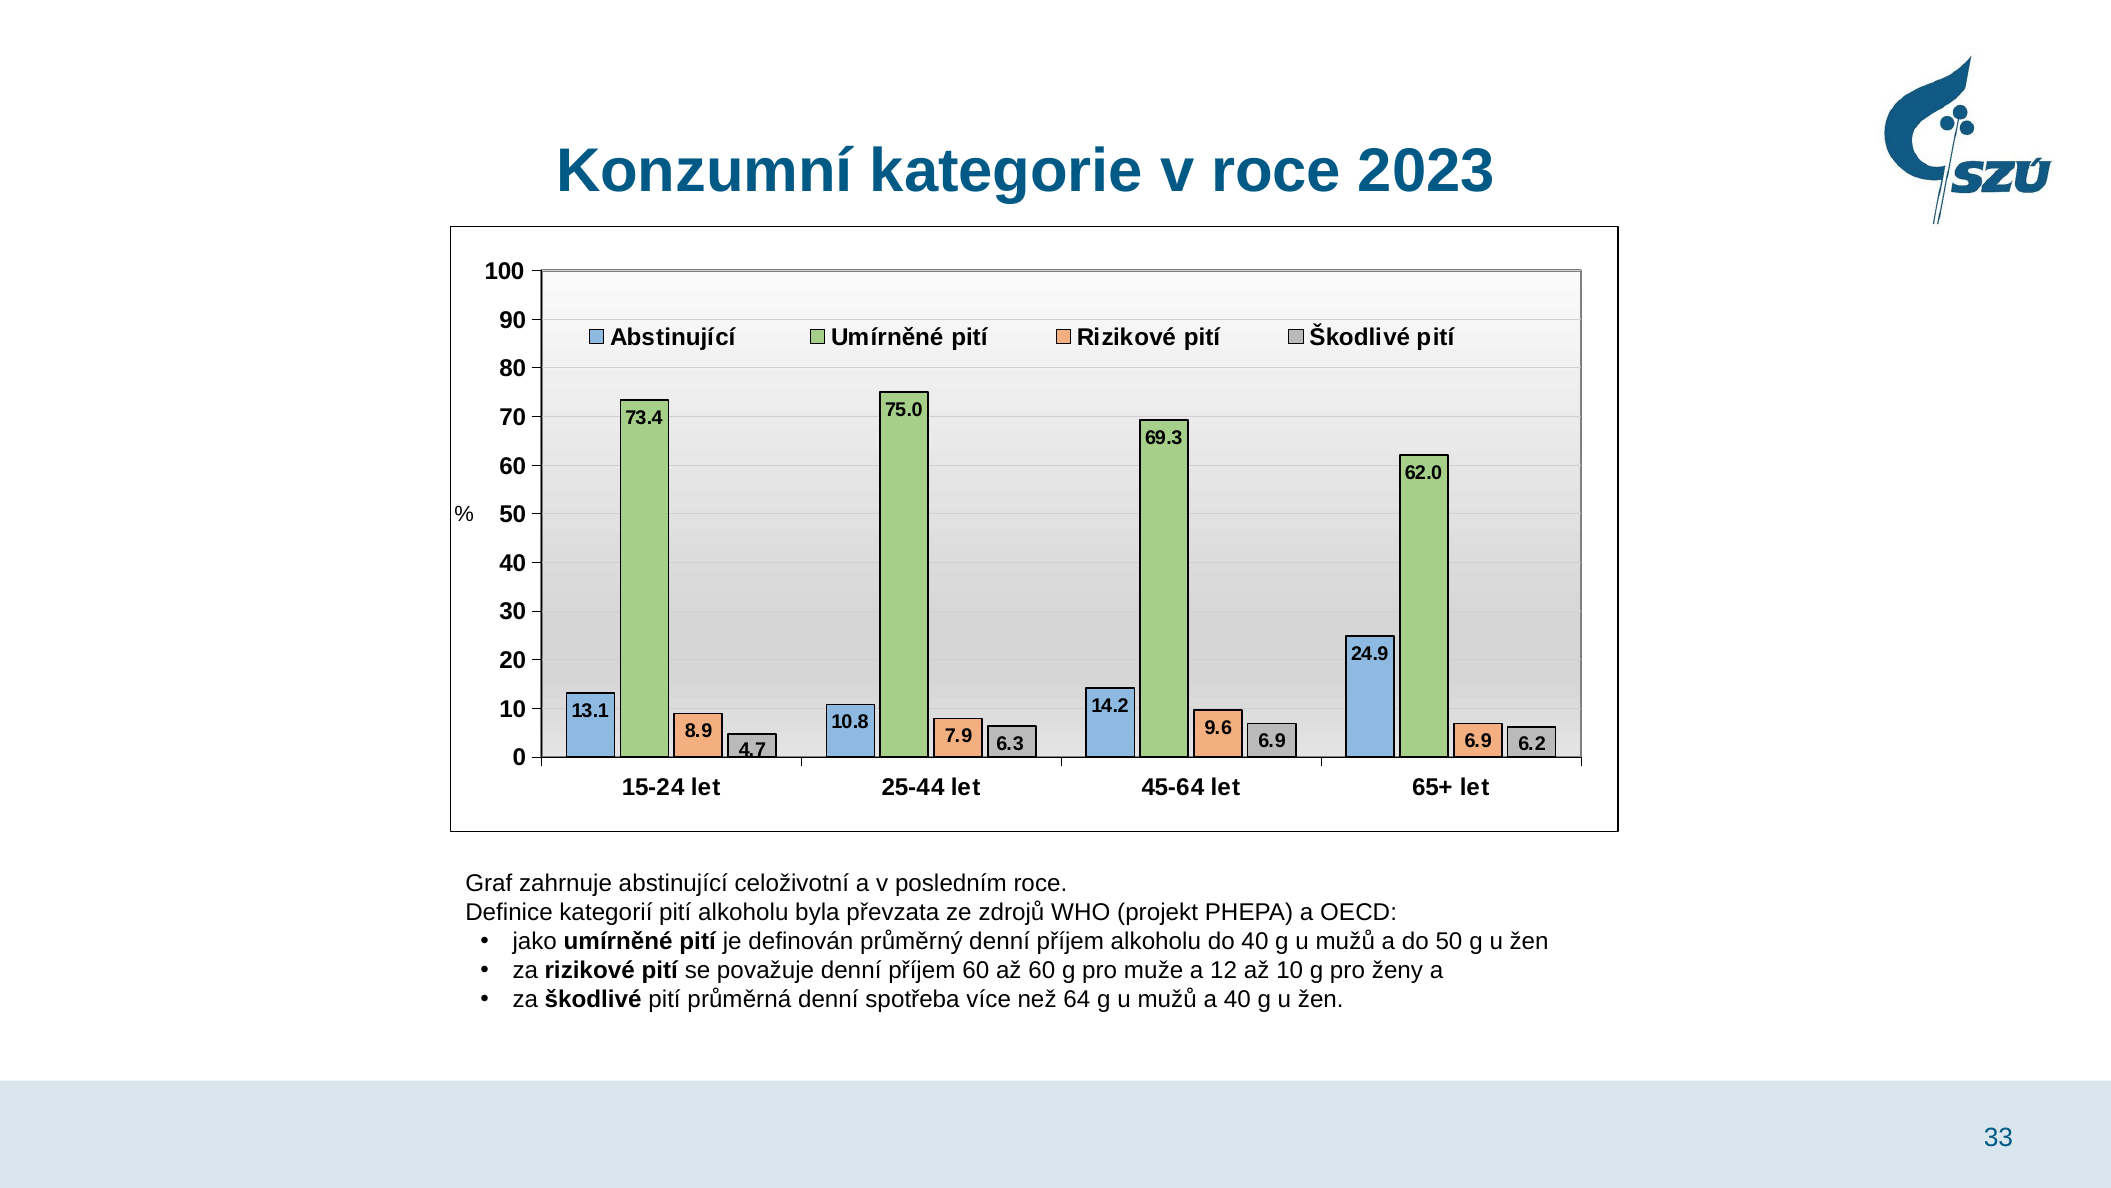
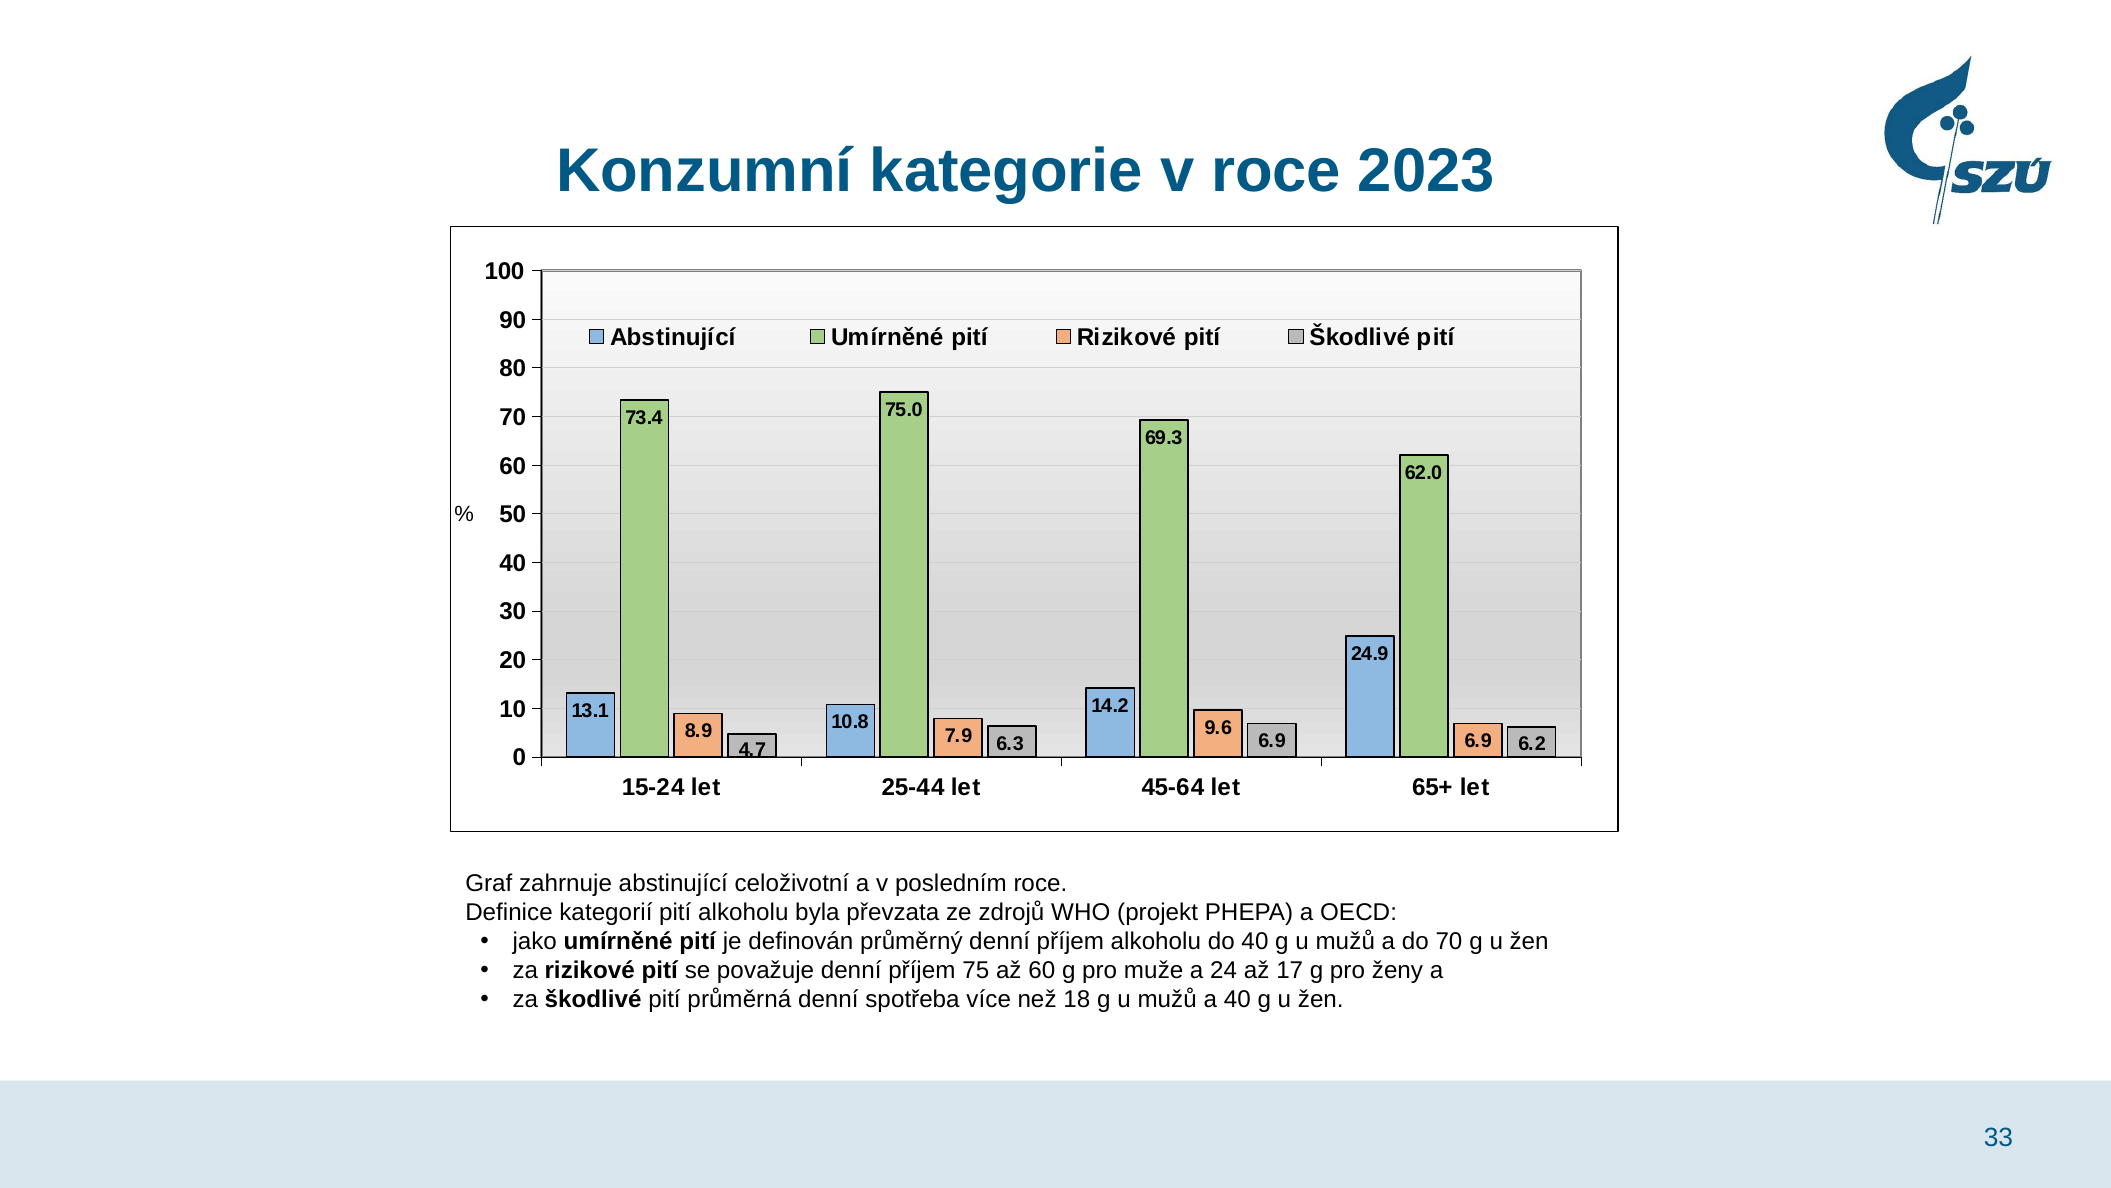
do 50: 50 -> 70
příjem 60: 60 -> 75
12: 12 -> 24
až 10: 10 -> 17
64: 64 -> 18
